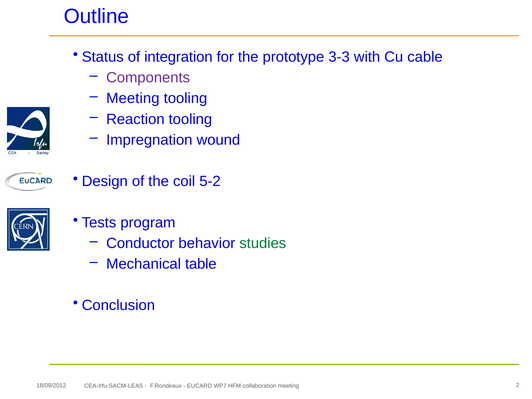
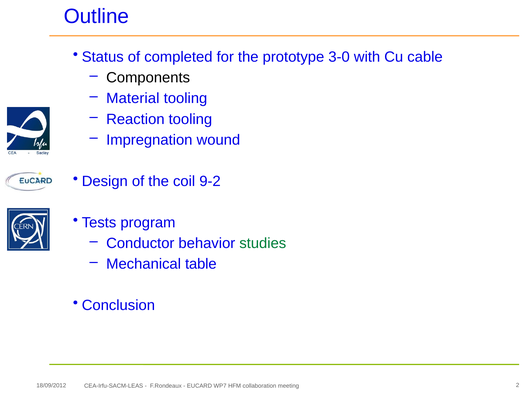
integration: integration -> completed
3-3: 3-3 -> 3-0
Components colour: purple -> black
Meeting at (133, 98): Meeting -> Material
5-2: 5-2 -> 9-2
